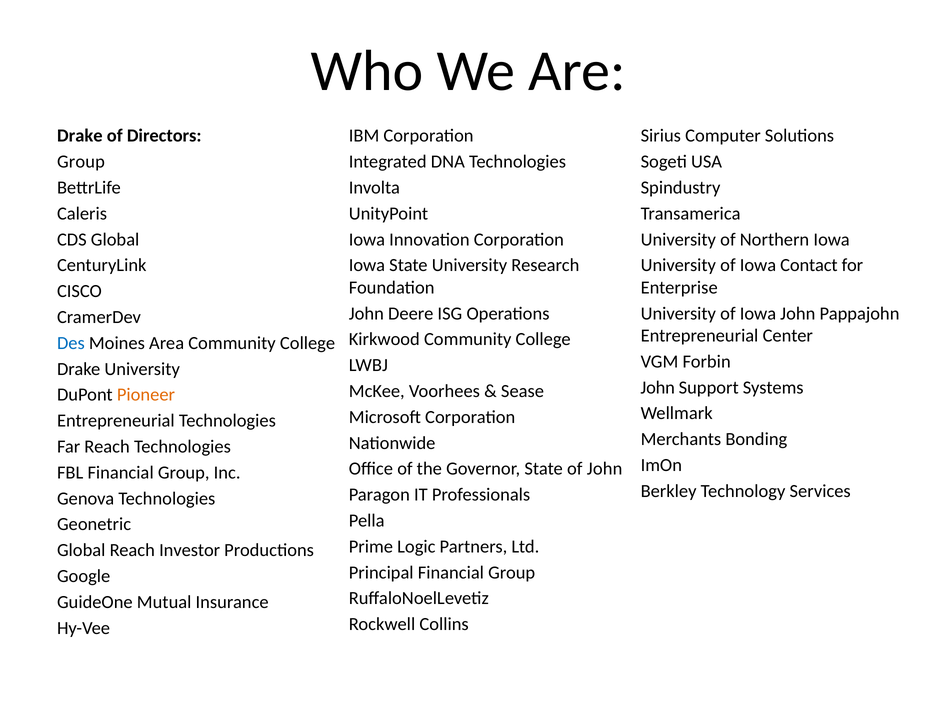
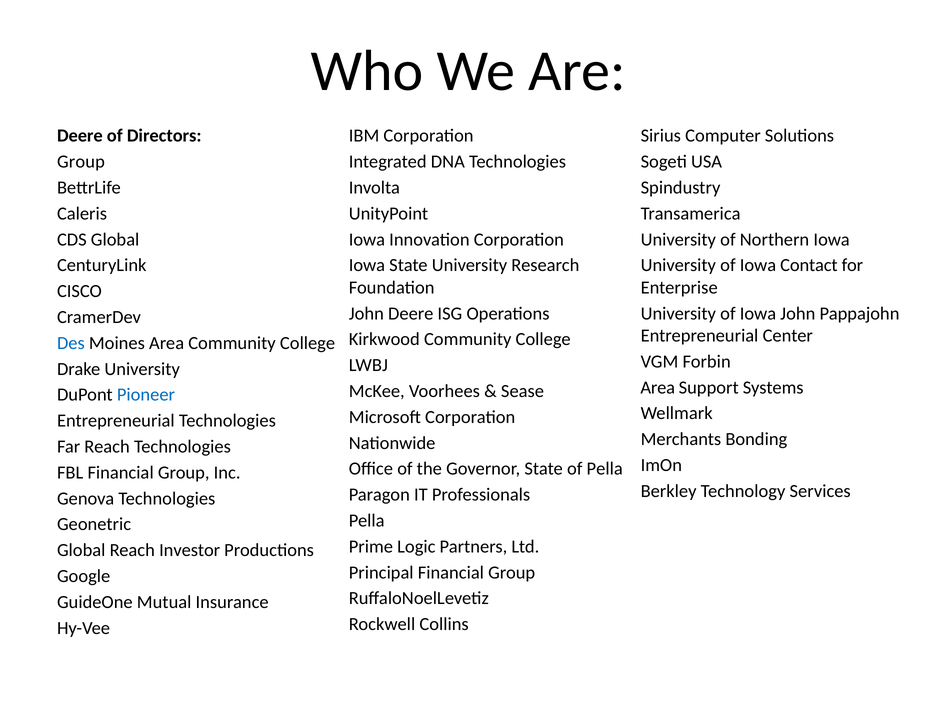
Drake at (80, 136): Drake -> Deere
John at (658, 388): John -> Area
Pioneer colour: orange -> blue
of John: John -> Pella
